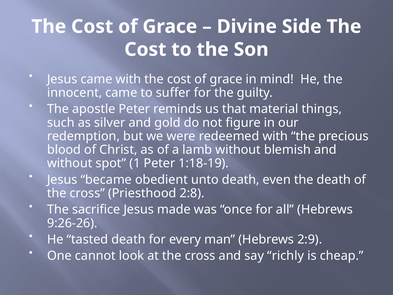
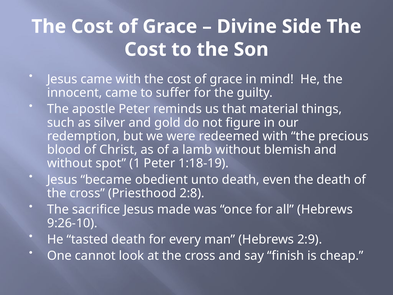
9:26-26: 9:26-26 -> 9:26-10
richly: richly -> finish
